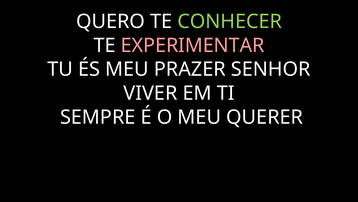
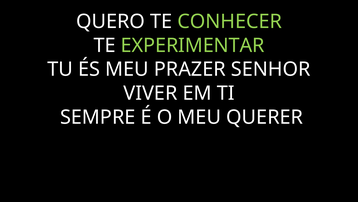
EXPERIMENTAR colour: pink -> light green
